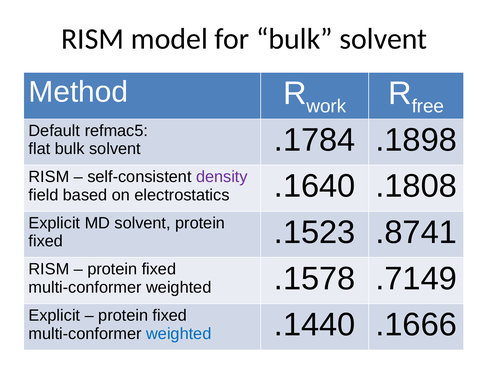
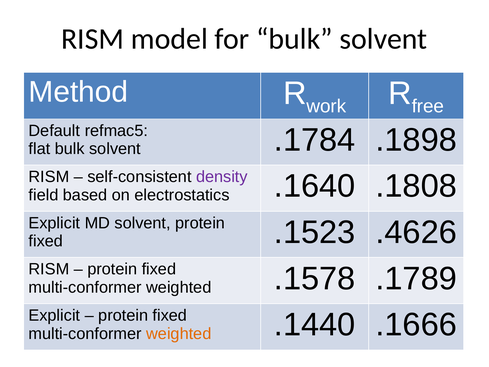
.8741: .8741 -> .4626
.7149: .7149 -> .1789
weighted at (179, 333) colour: blue -> orange
